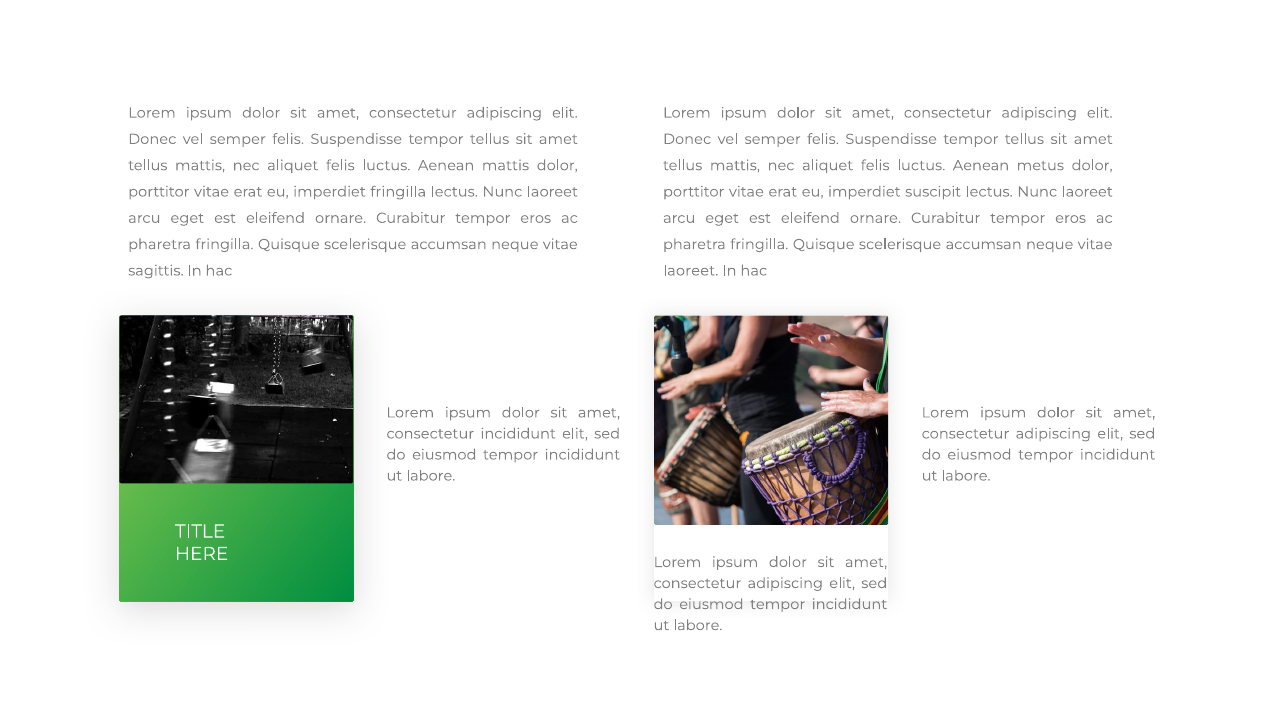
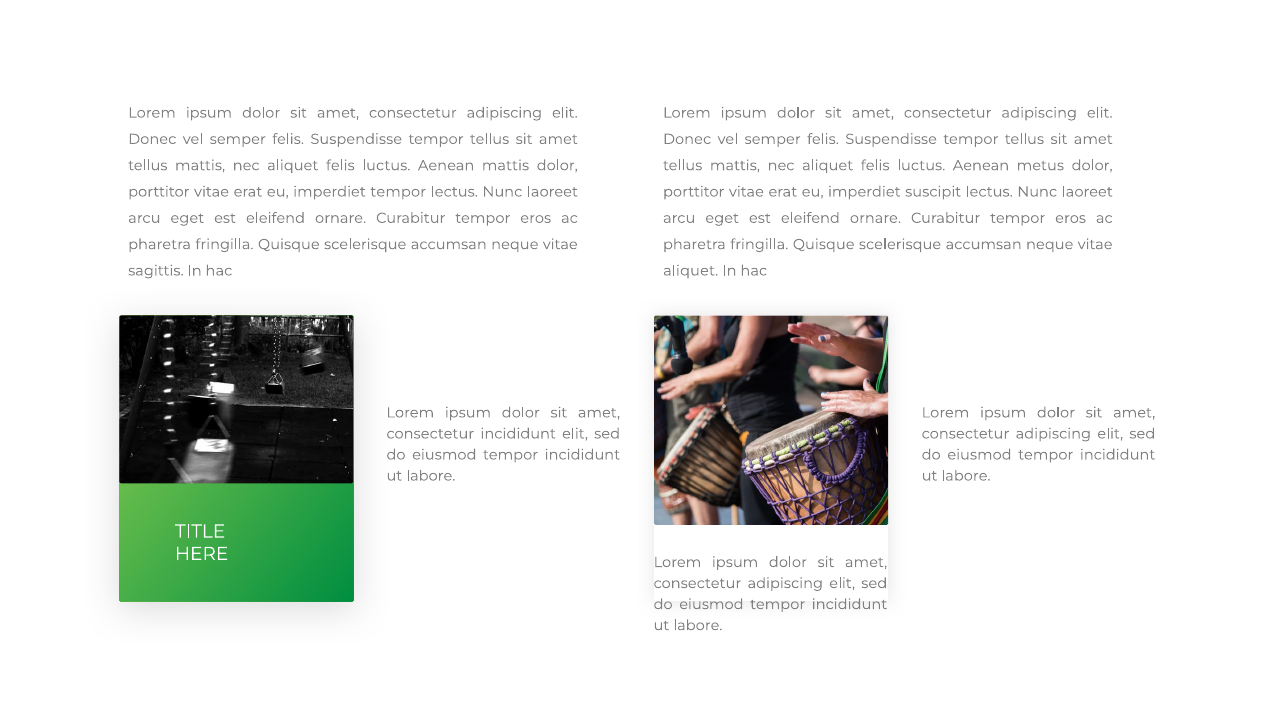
imperdiet fringilla: fringilla -> tempor
laoreet at (691, 271): laoreet -> aliquet
